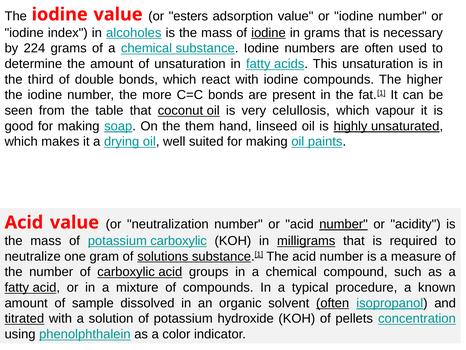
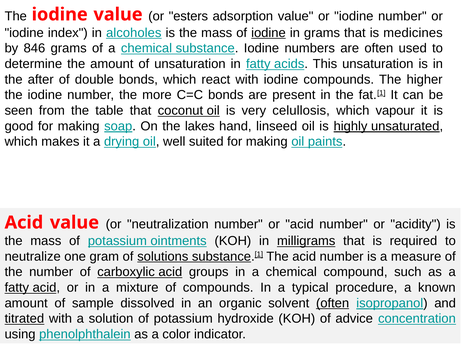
necessary: necessary -> medicines
224: 224 -> 846
third: third -> after
them: them -> lakes
number at (344, 224) underline: present -> none
potassium carboxylic: carboxylic -> ointments
pellets: pellets -> advice
